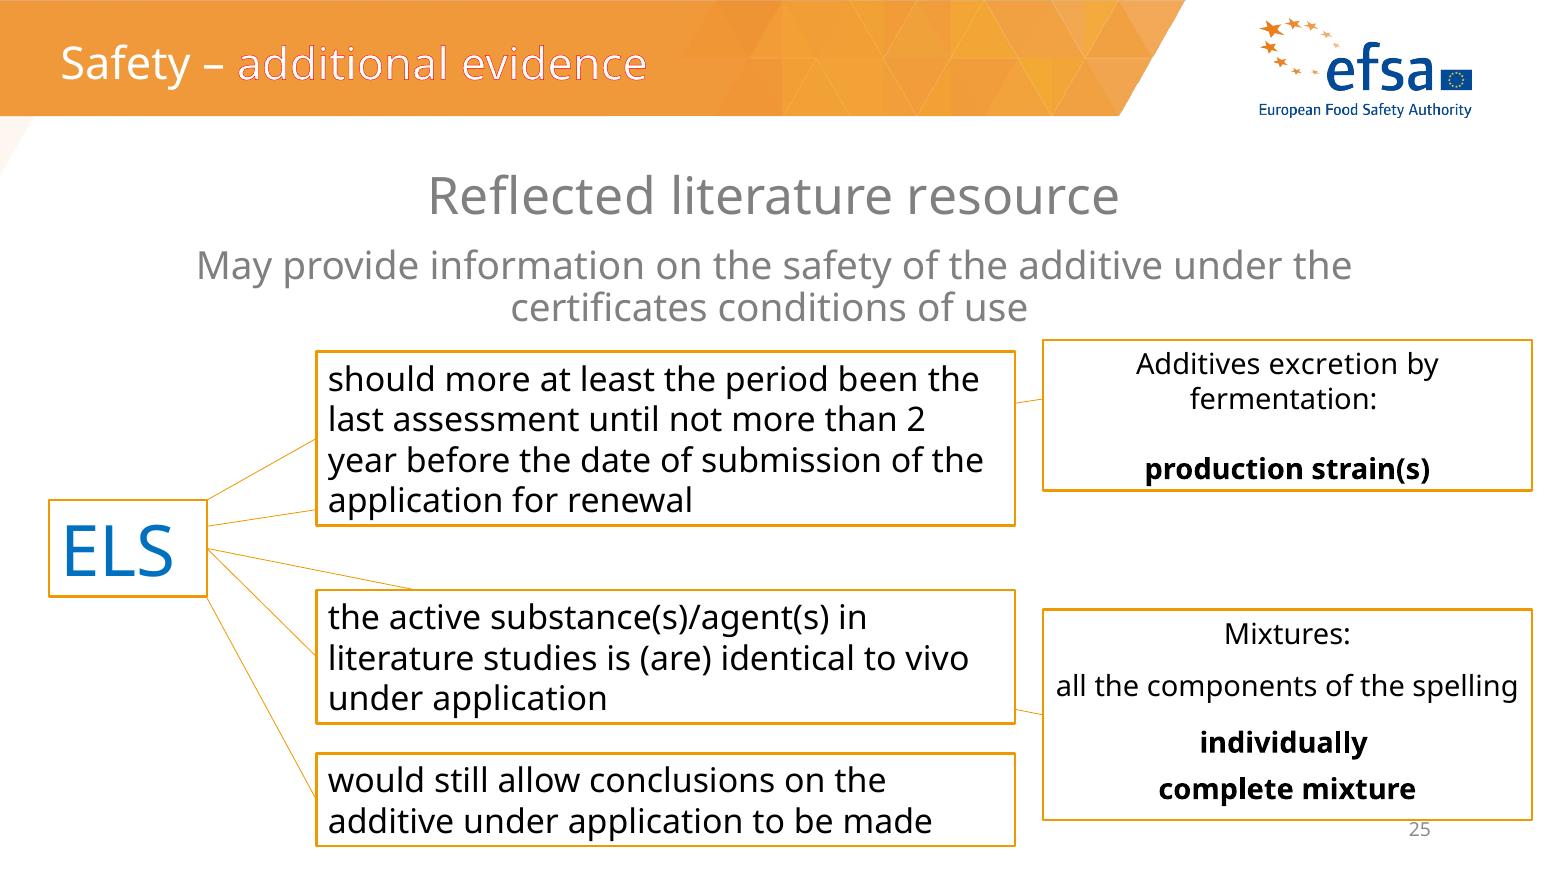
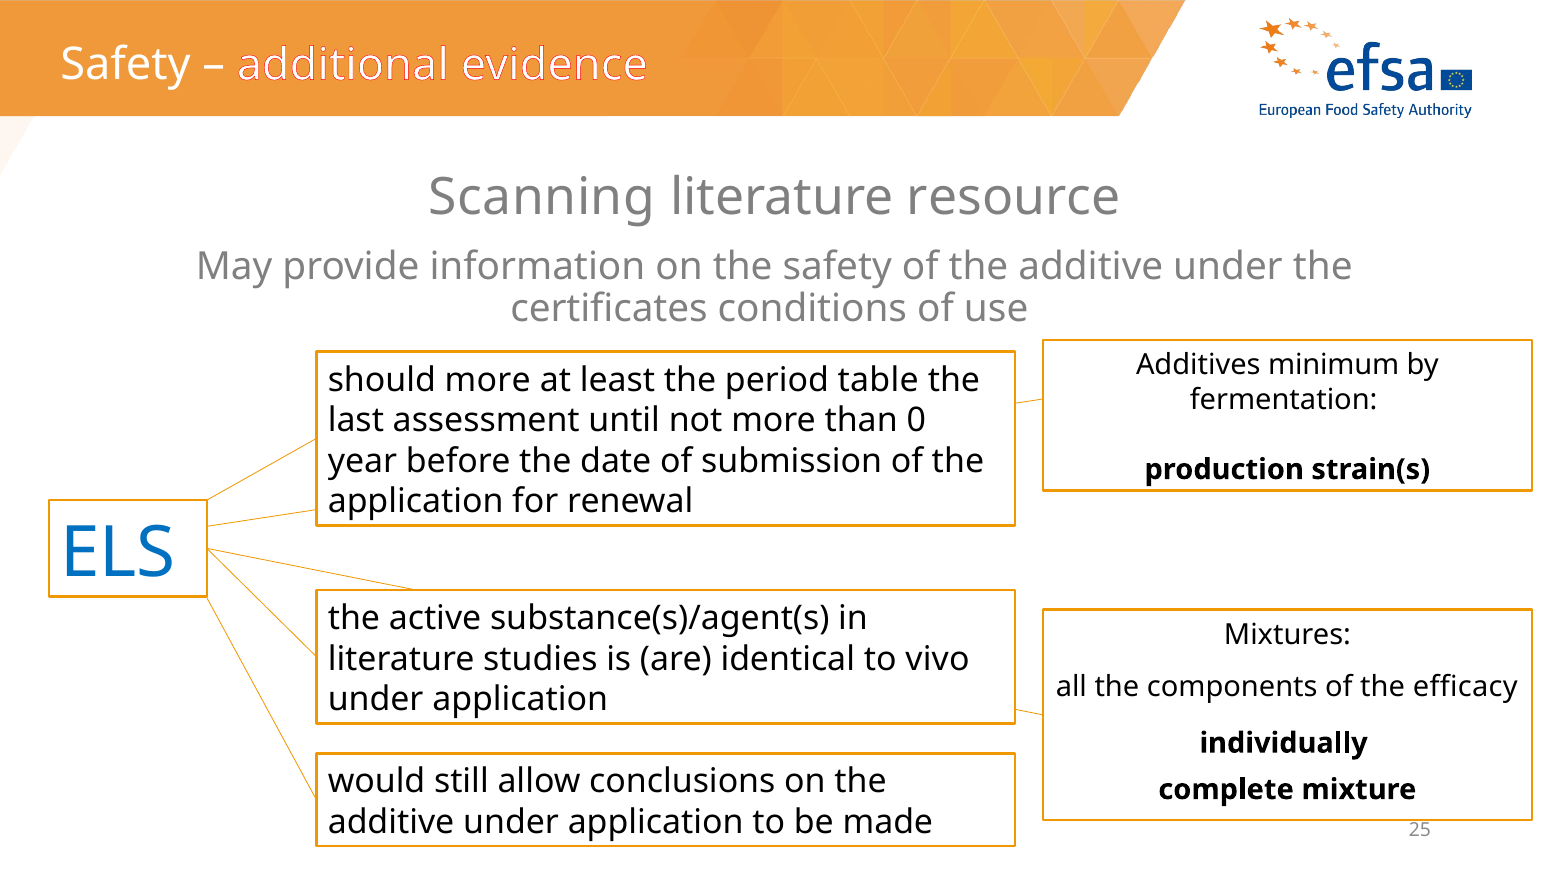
Reflected: Reflected -> Scanning
excretion: excretion -> minimum
been: been -> table
2: 2 -> 0
spelling: spelling -> efficacy
